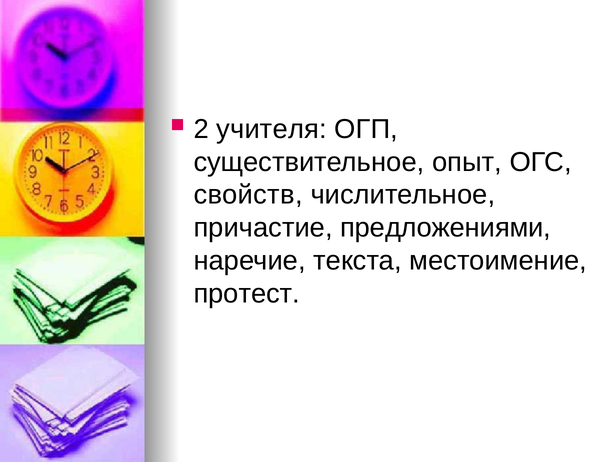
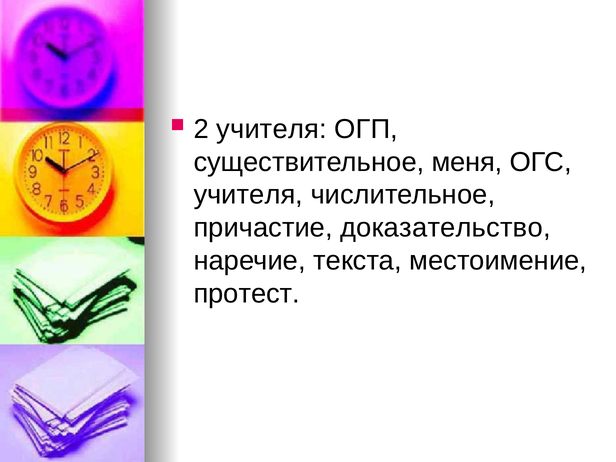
опыт: опыт -> меня
свойств at (248, 195): свойств -> учителя
предложениями: предложениями -> доказательство
